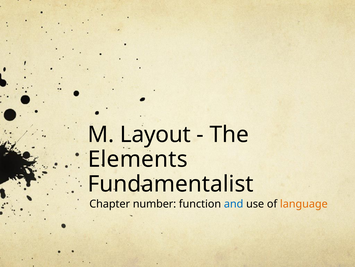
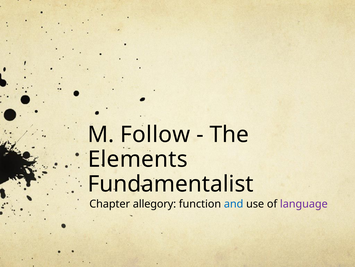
Layout: Layout -> Follow
number: number -> allegory
language colour: orange -> purple
